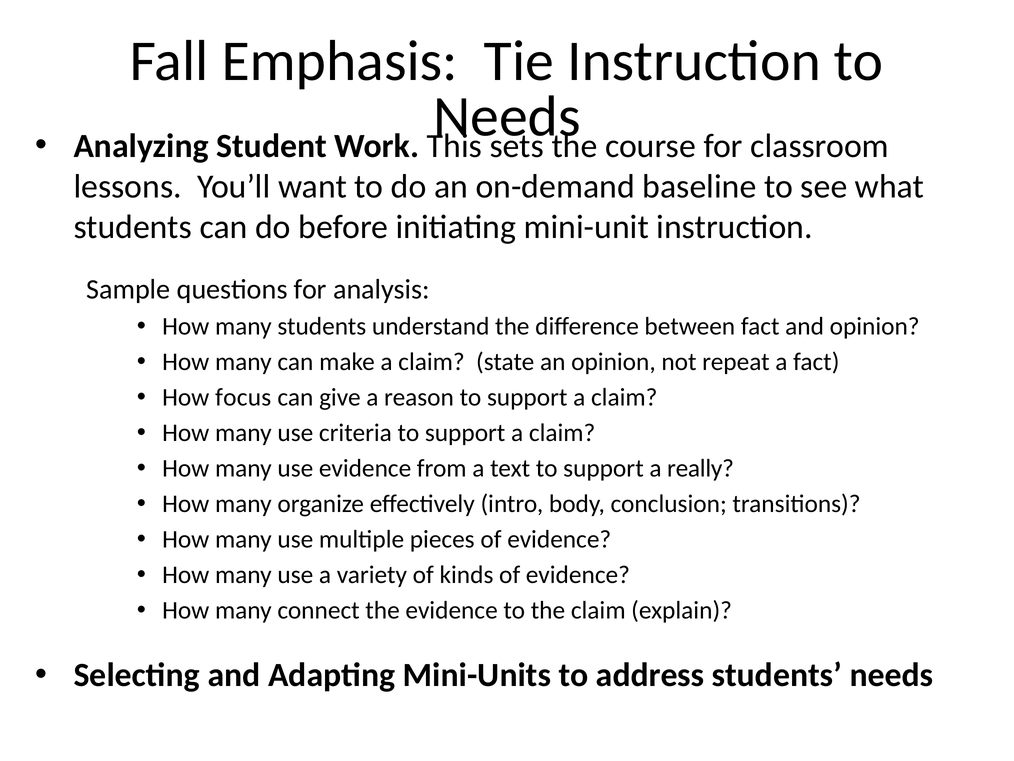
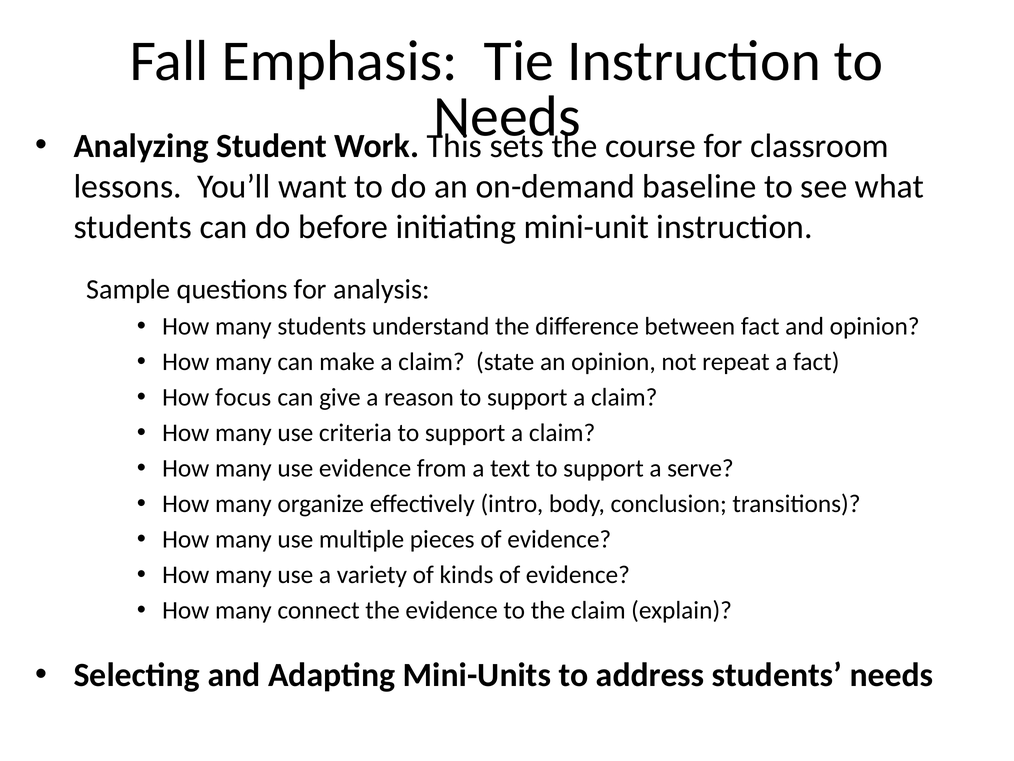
really: really -> serve
